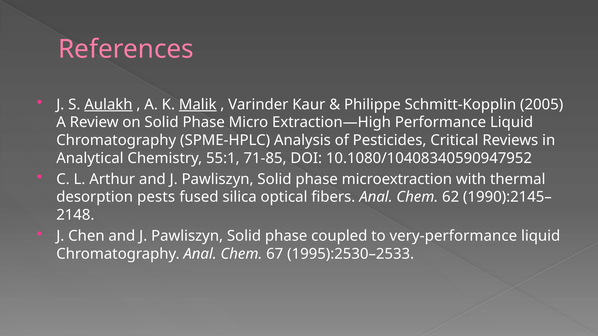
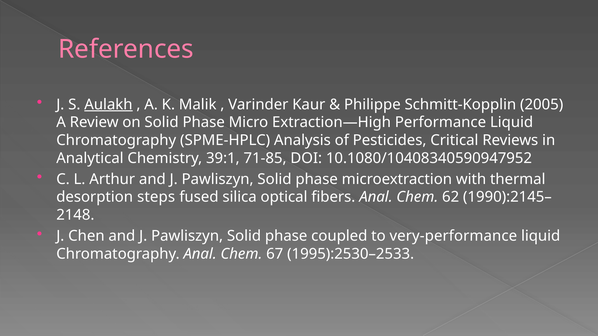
Malik underline: present -> none
55:1: 55:1 -> 39:1
pests: pests -> steps
